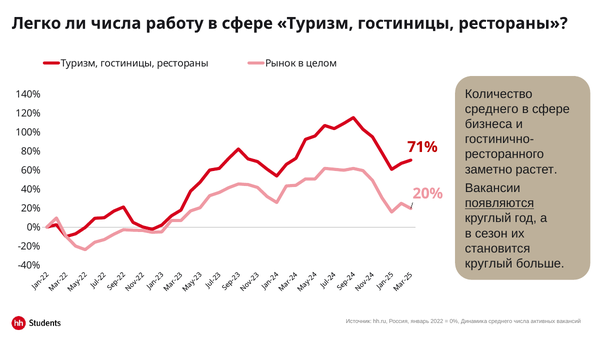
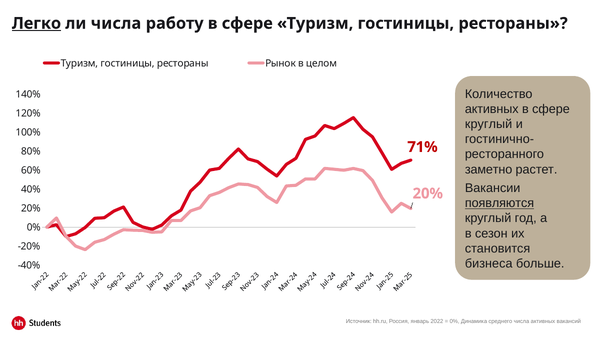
Легко underline: none -> present
среднего at (492, 109): среднего -> активных
бизнеса at (489, 124): бизнеса -> круглый
круглый at (489, 264): круглый -> бизнеса
